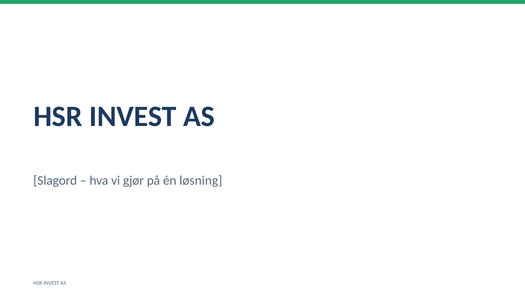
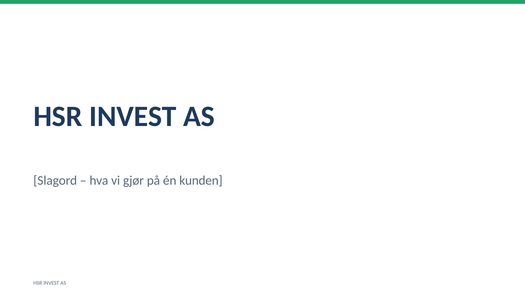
løsning: løsning -> kunden
